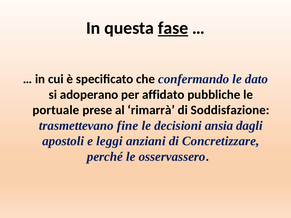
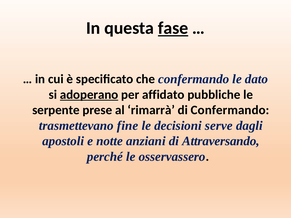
adoperano underline: none -> present
portuale: portuale -> serpente
di Soddisfazione: Soddisfazione -> Confermando
ansia: ansia -> serve
leggi: leggi -> notte
Concretizzare: Concretizzare -> Attraversando
